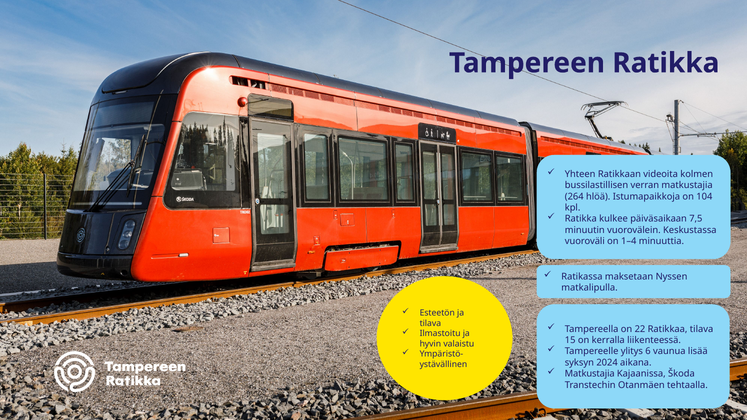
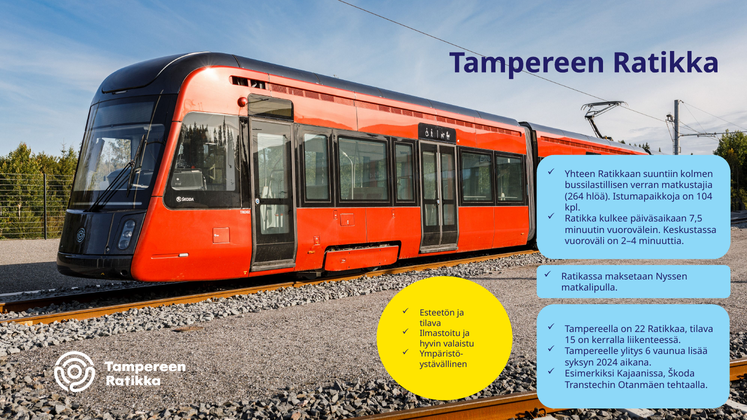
videoita: videoita -> suuntiin
1–4: 1–4 -> 2–4
Matkustajia at (590, 374): Matkustajia -> Esimerkiksi
